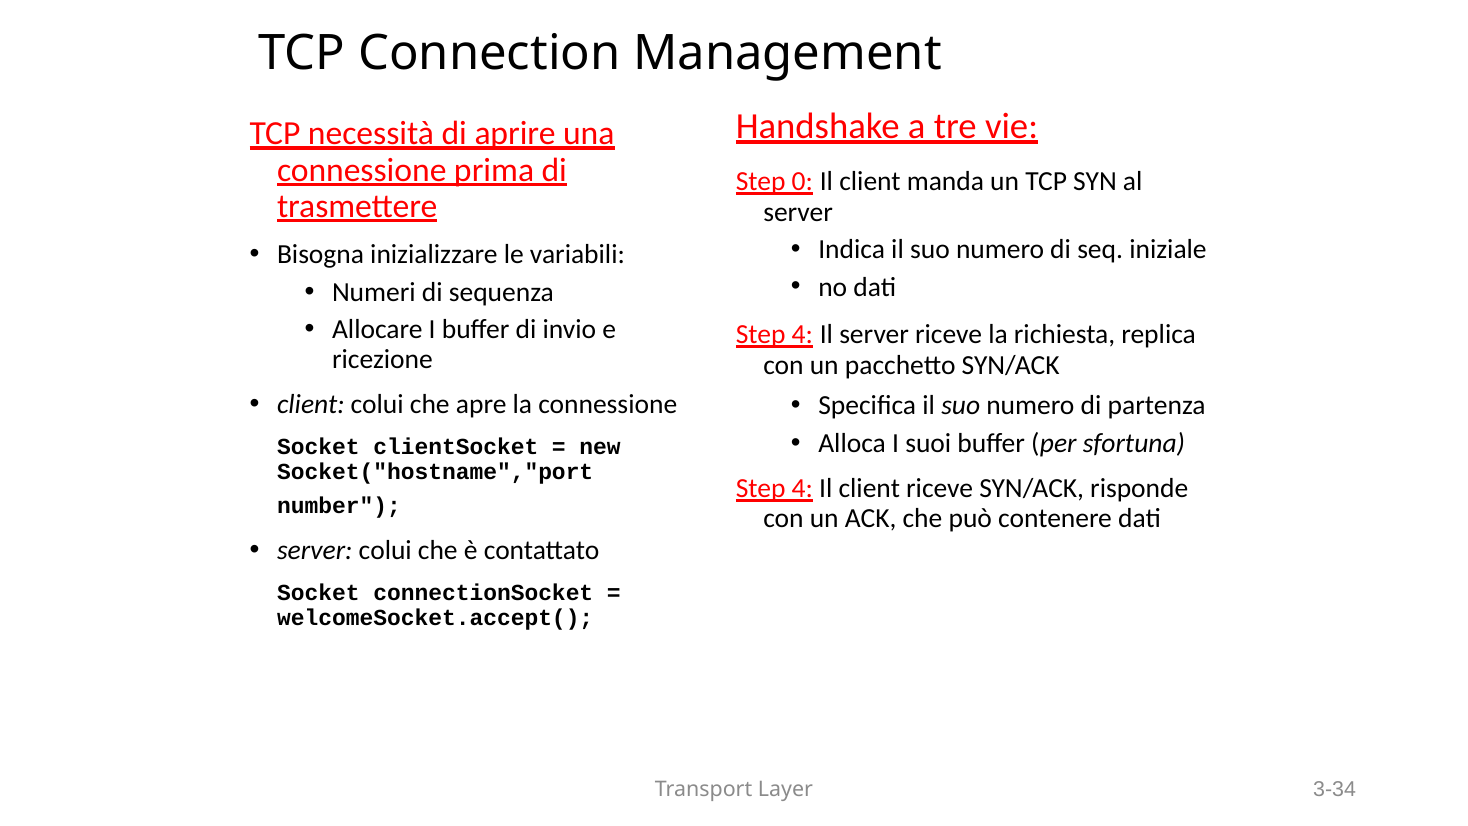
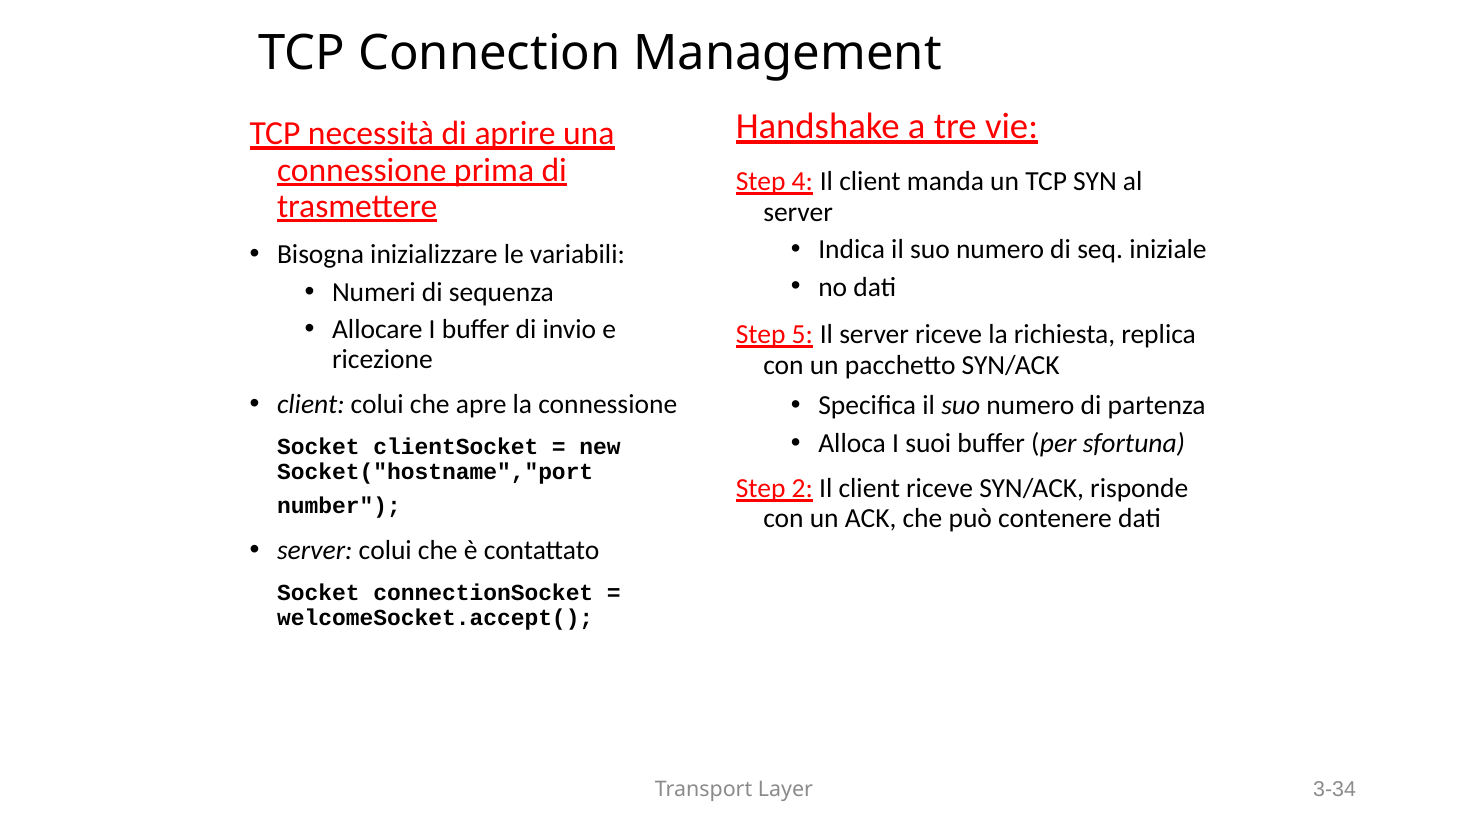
0: 0 -> 4
4 at (802, 335): 4 -> 5
4 at (802, 488): 4 -> 2
